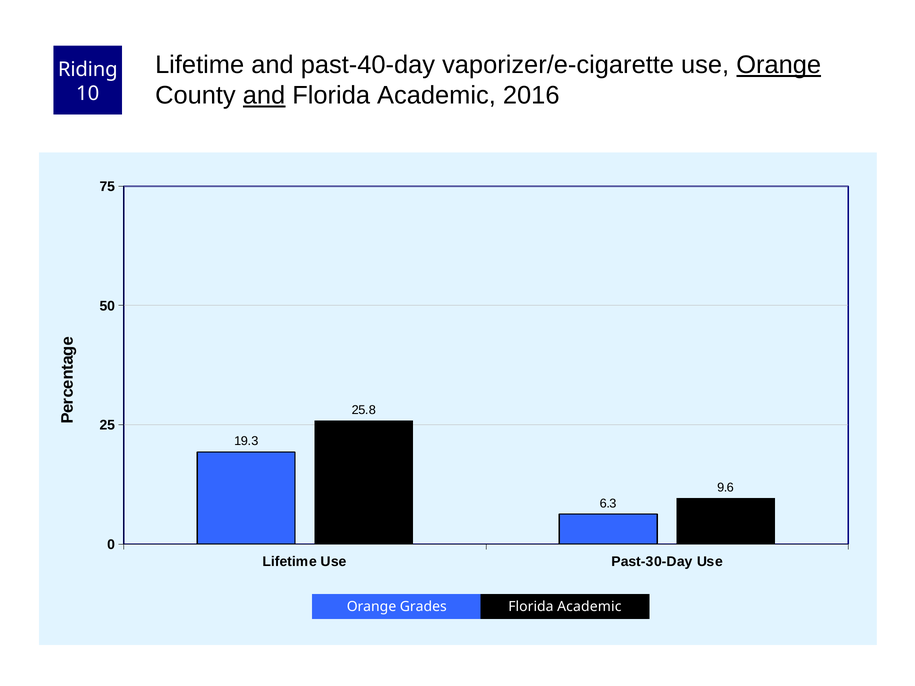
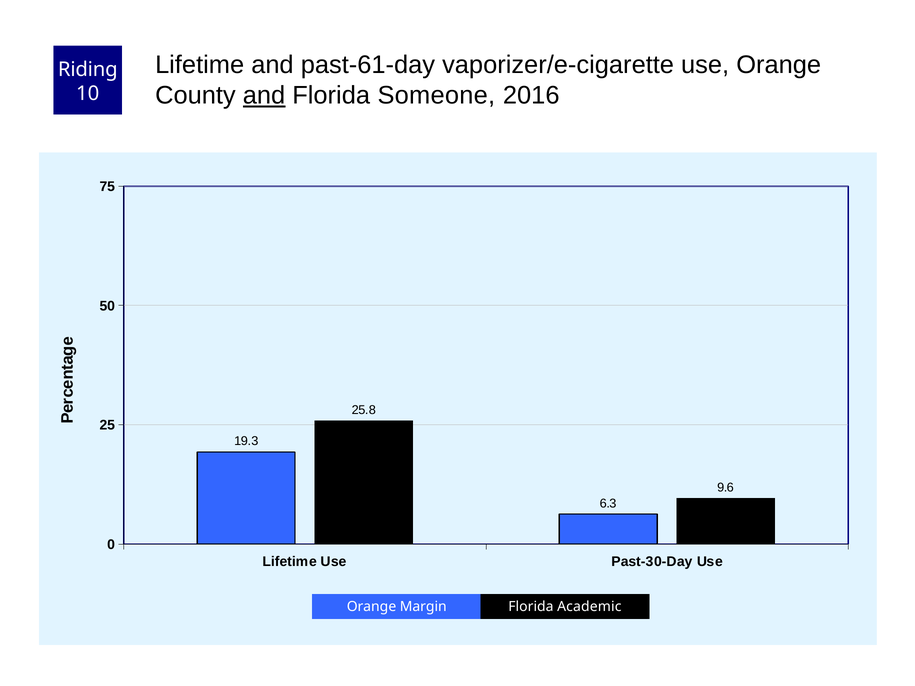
past-40-day: past-40-day -> past-61-day
Orange at (779, 65) underline: present -> none
Academic at (436, 96): Academic -> Someone
Grades: Grades -> Margin
